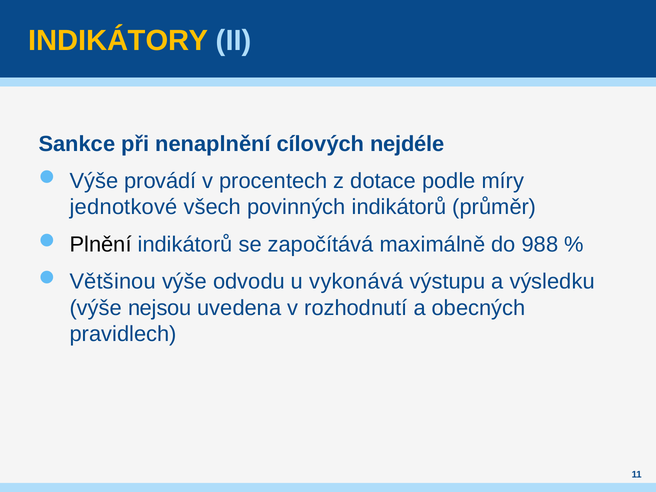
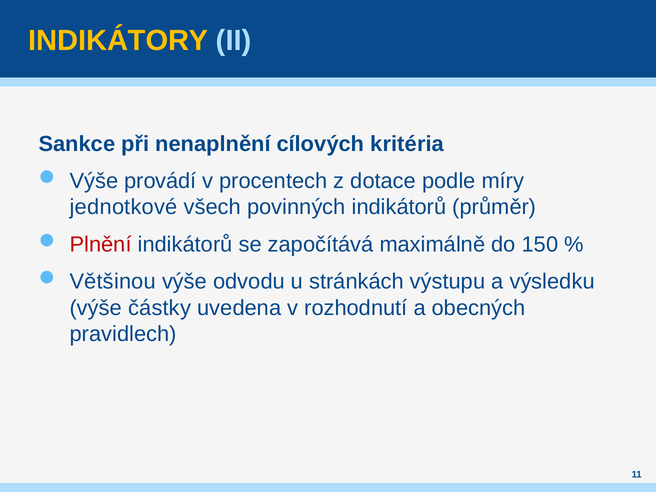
nejdéle: nejdéle -> kritéria
Plnění colour: black -> red
988: 988 -> 150
vykonává: vykonává -> stránkách
nejsou: nejsou -> částky
